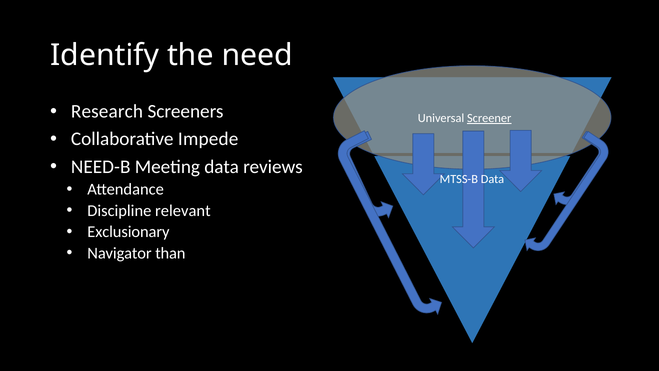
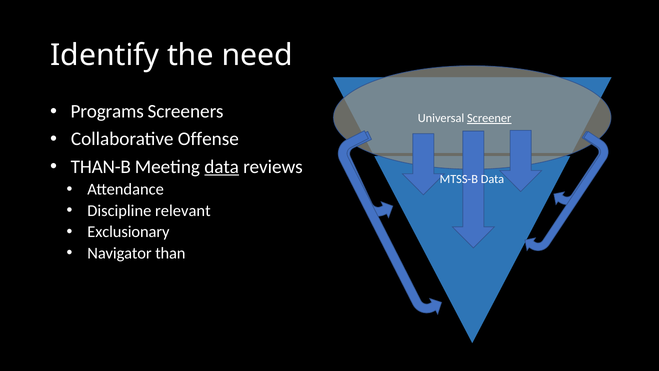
Research: Research -> Programs
Impede: Impede -> Offense
NEED-B: NEED-B -> THAN-B
data at (222, 167) underline: none -> present
